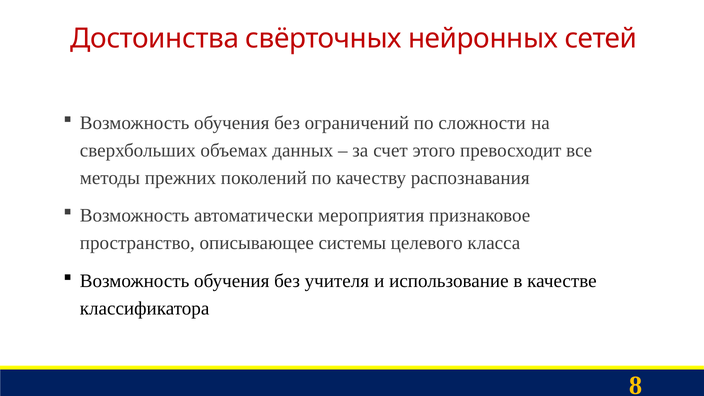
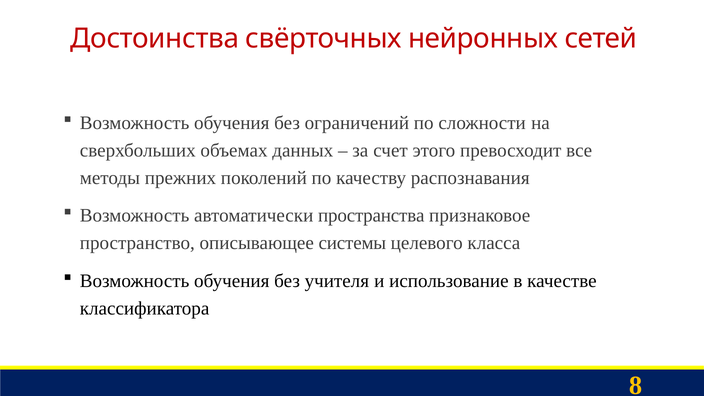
мероприятия: мероприятия -> пространства
